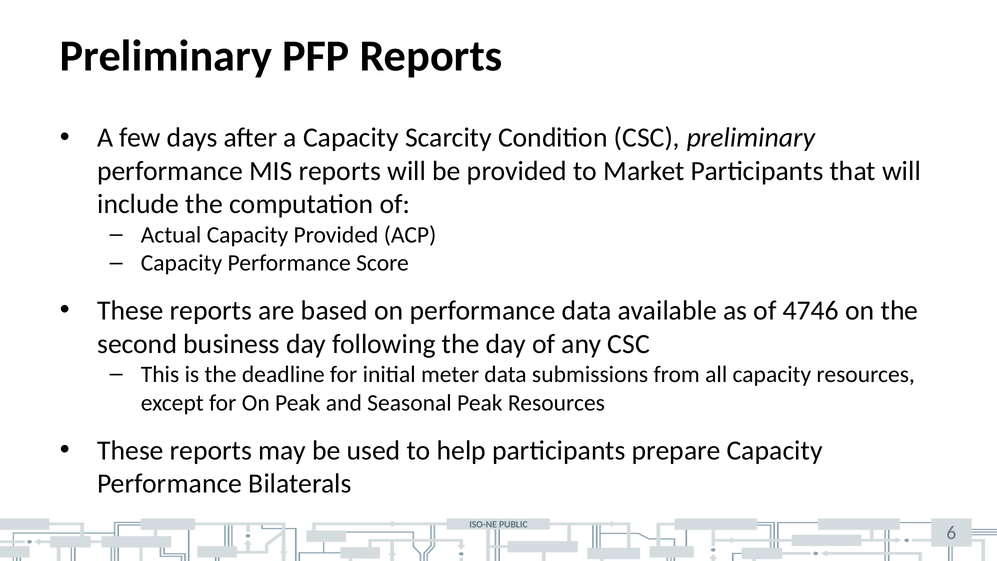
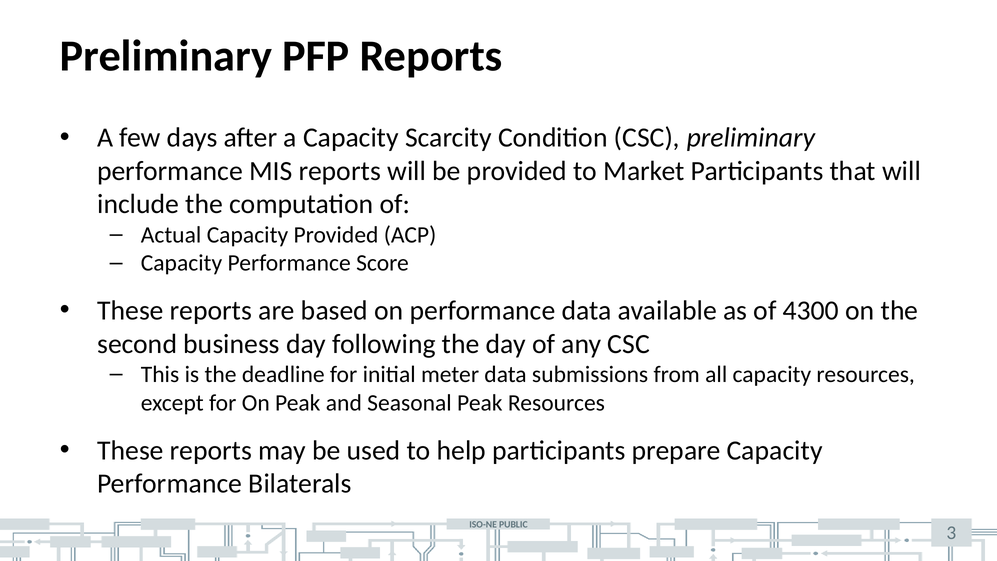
4746: 4746 -> 4300
6: 6 -> 3
